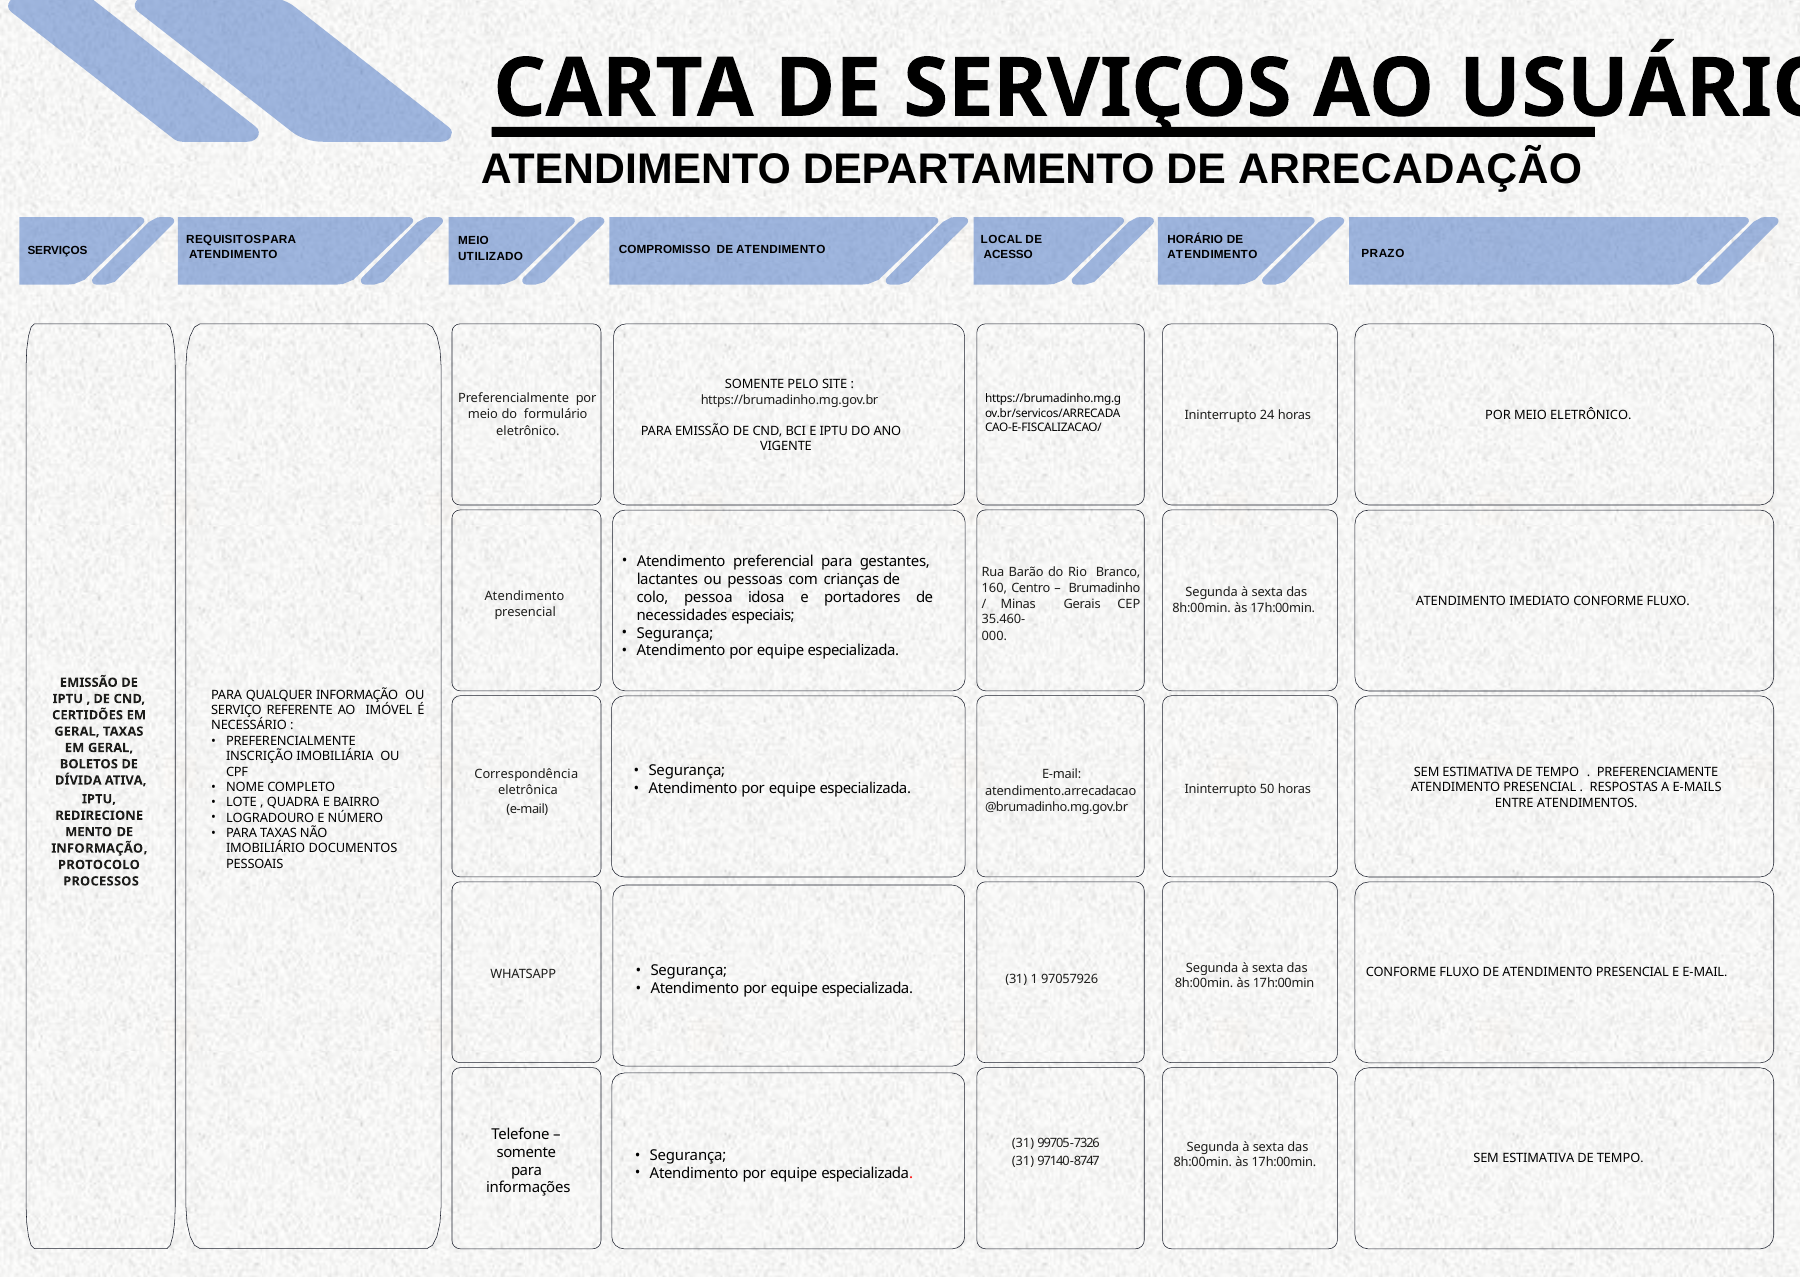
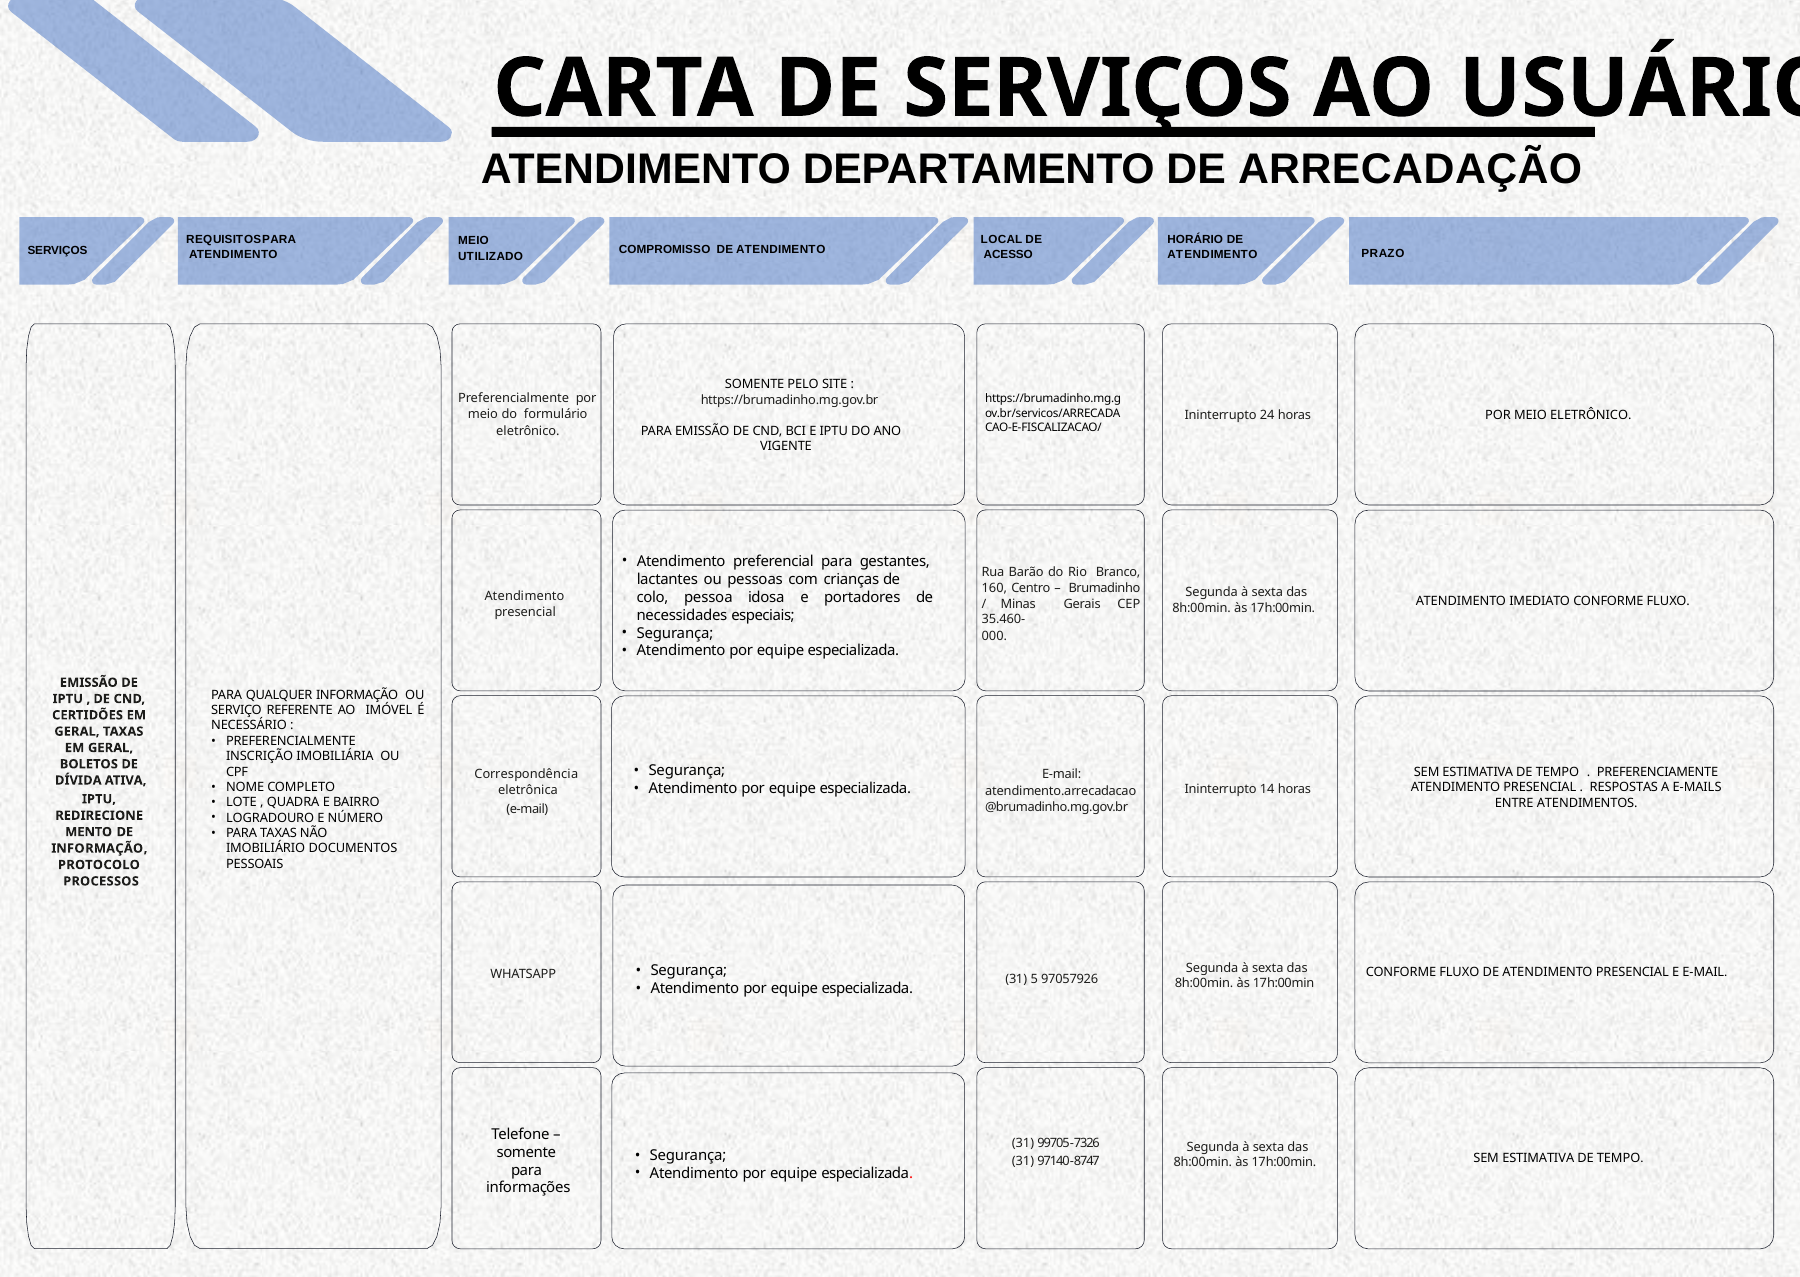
50: 50 -> 14
1: 1 -> 5
